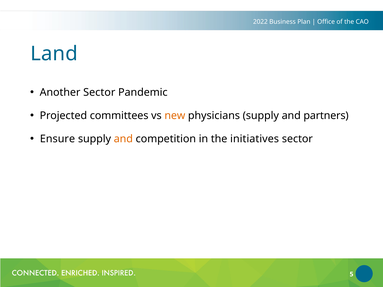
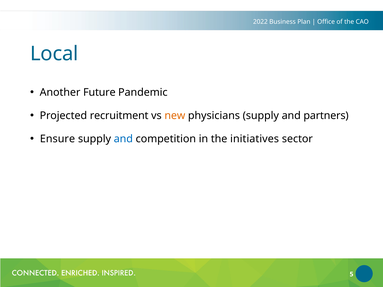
Land: Land -> Local
Another Sector: Sector -> Future
committees: committees -> recruitment
and at (123, 139) colour: orange -> blue
